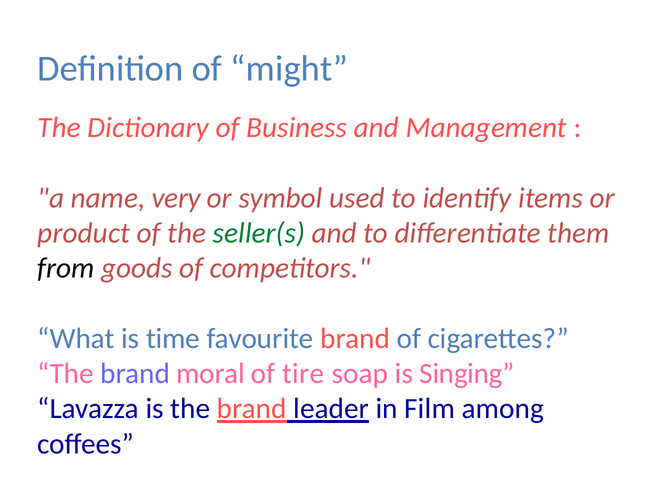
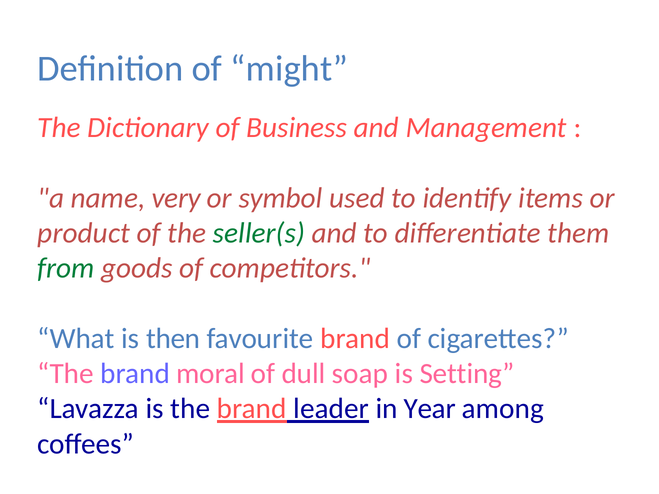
from colour: black -> green
time: time -> then
tire: tire -> dull
Singing: Singing -> Setting
Film: Film -> Year
